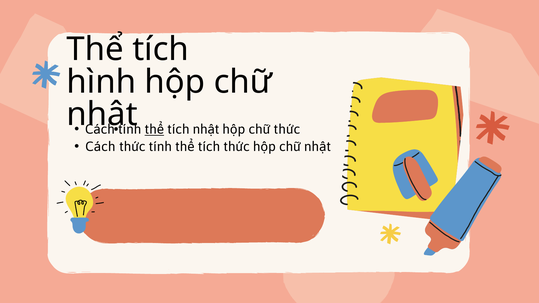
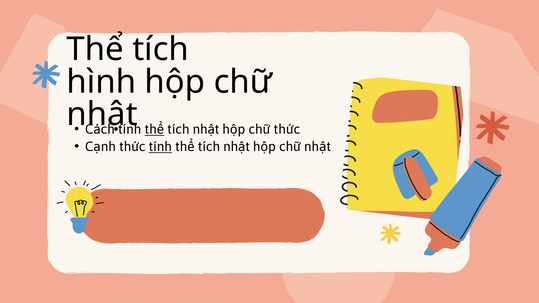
Cách at (100, 147): Cách -> Cạnh
tính at (160, 147) underline: none -> present
thức at (236, 147): thức -> nhật
